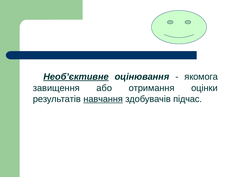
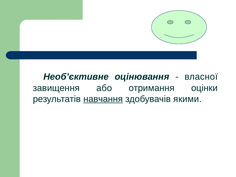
Необ’єктивне underline: present -> none
якомога: якомога -> власної
підчас: підчас -> якими
